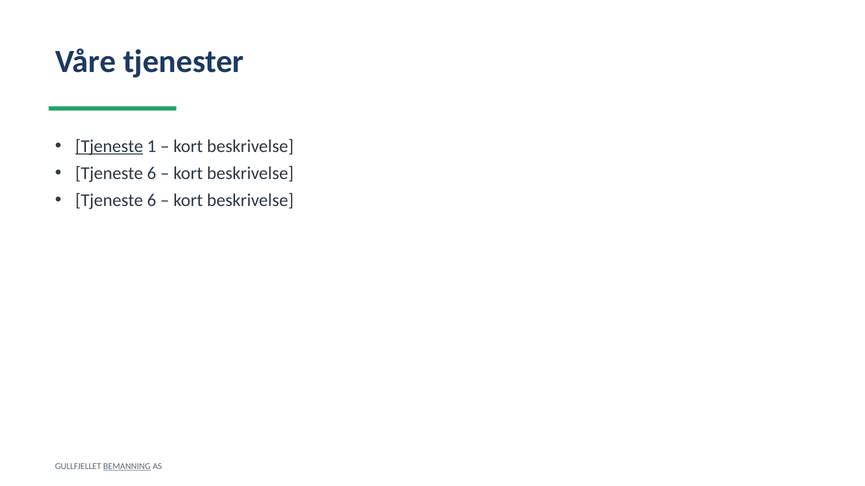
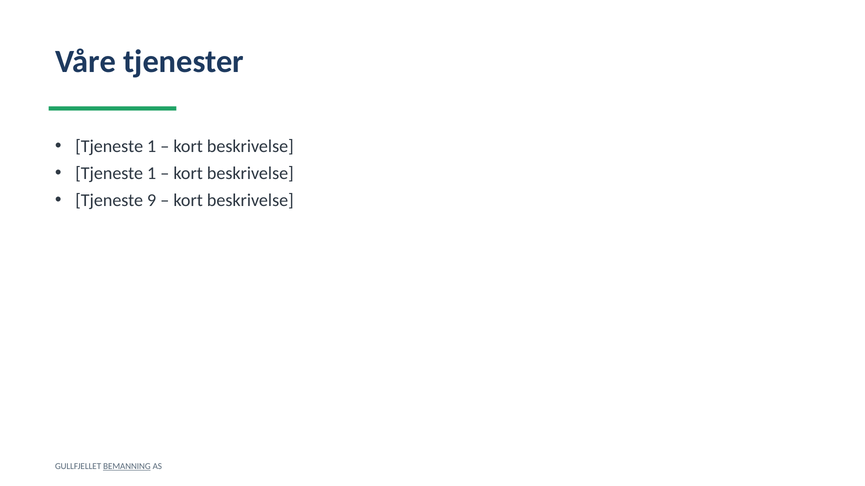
Tjeneste at (109, 147) underline: present -> none
6 at (152, 174): 6 -> 1
6 at (152, 201): 6 -> 9
